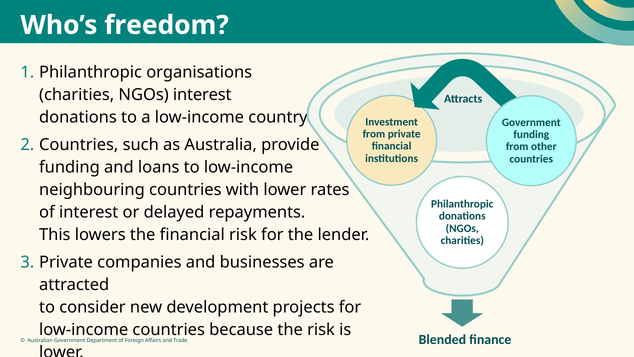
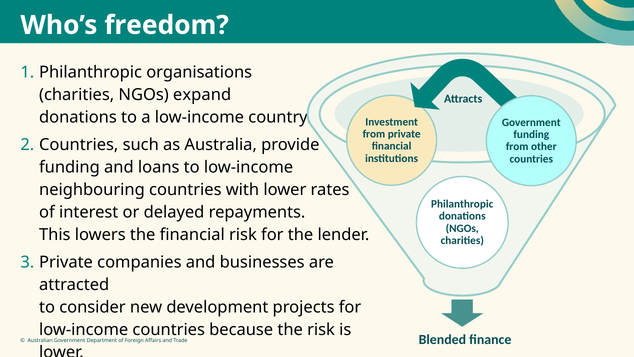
NGOs interest: interest -> expand
